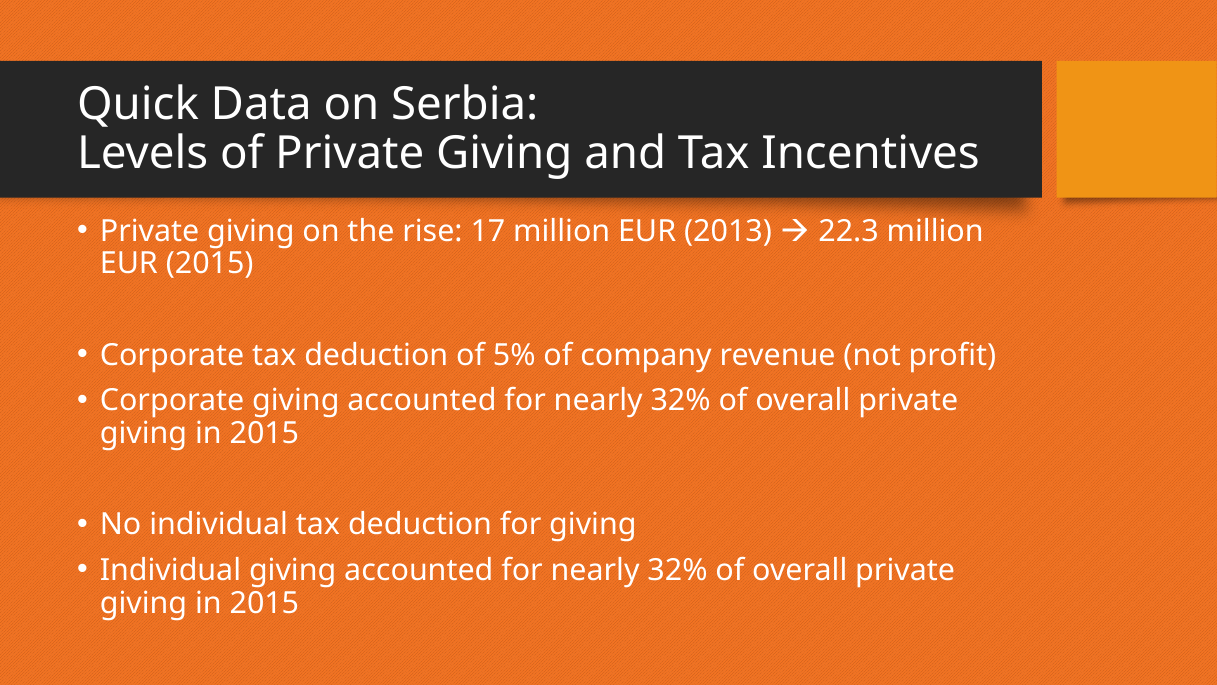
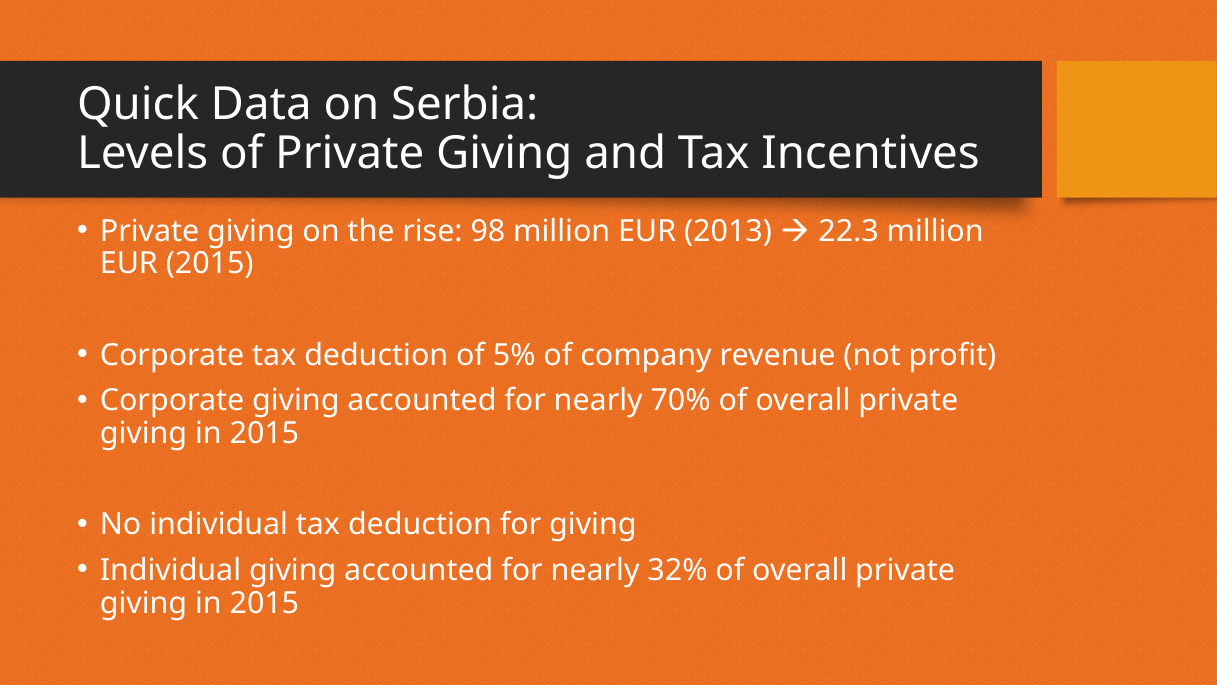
17: 17 -> 98
32% at (681, 400): 32% -> 70%
